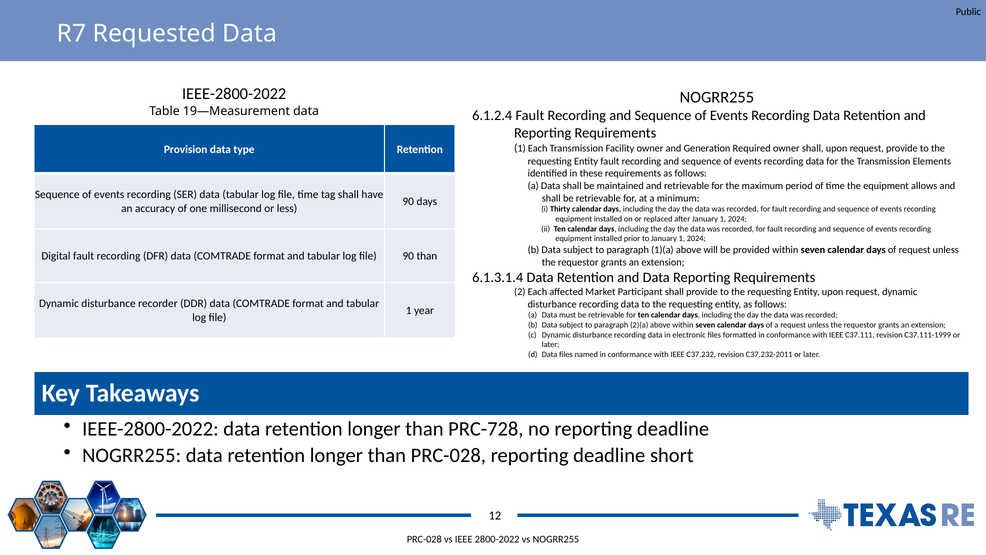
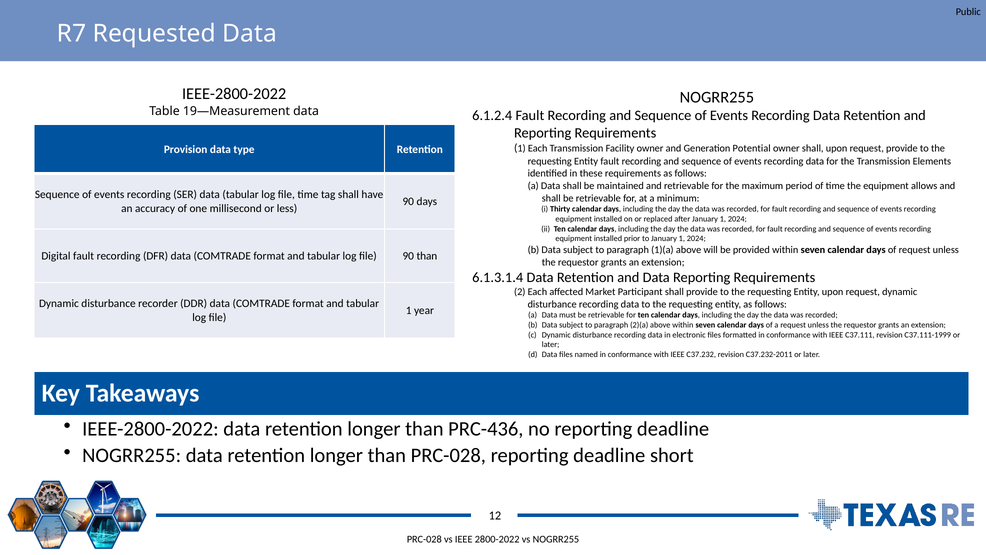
Required: Required -> Potential
PRC-728: PRC-728 -> PRC-436
